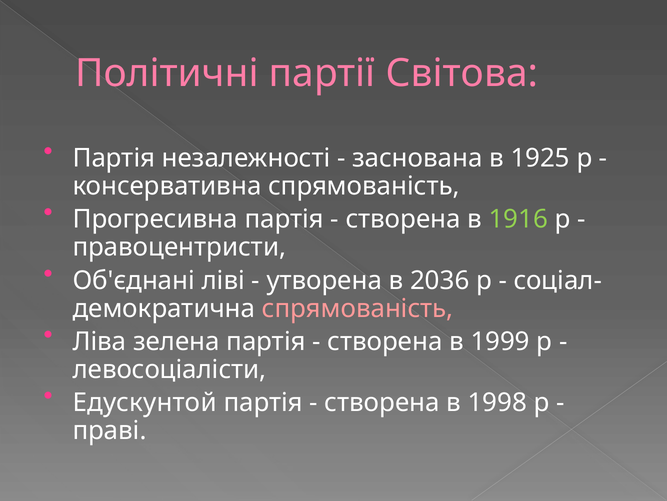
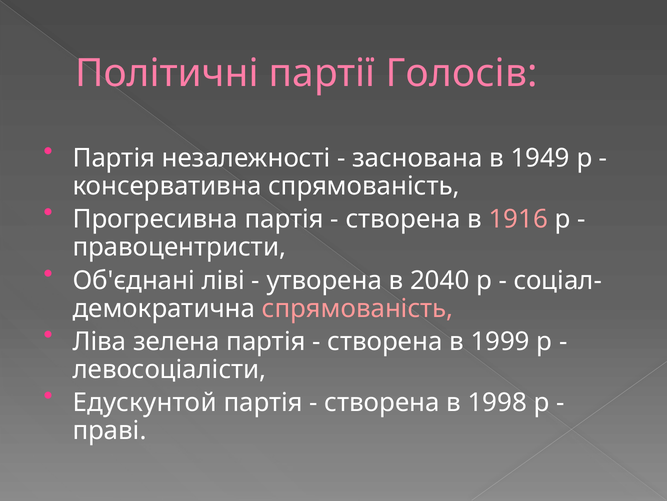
Світова: Світова -> Голосів
1925: 1925 -> 1949
1916 colour: light green -> pink
2036: 2036 -> 2040
